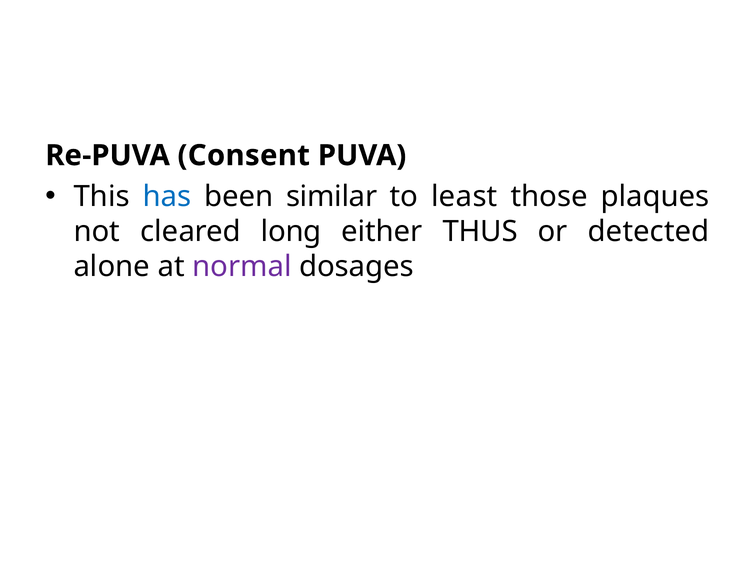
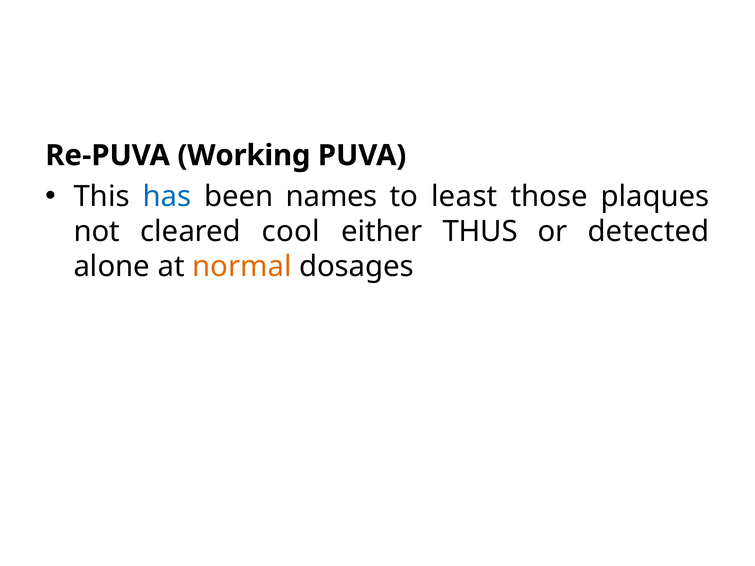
Consent: Consent -> Working
similar: similar -> names
long: long -> cool
normal colour: purple -> orange
